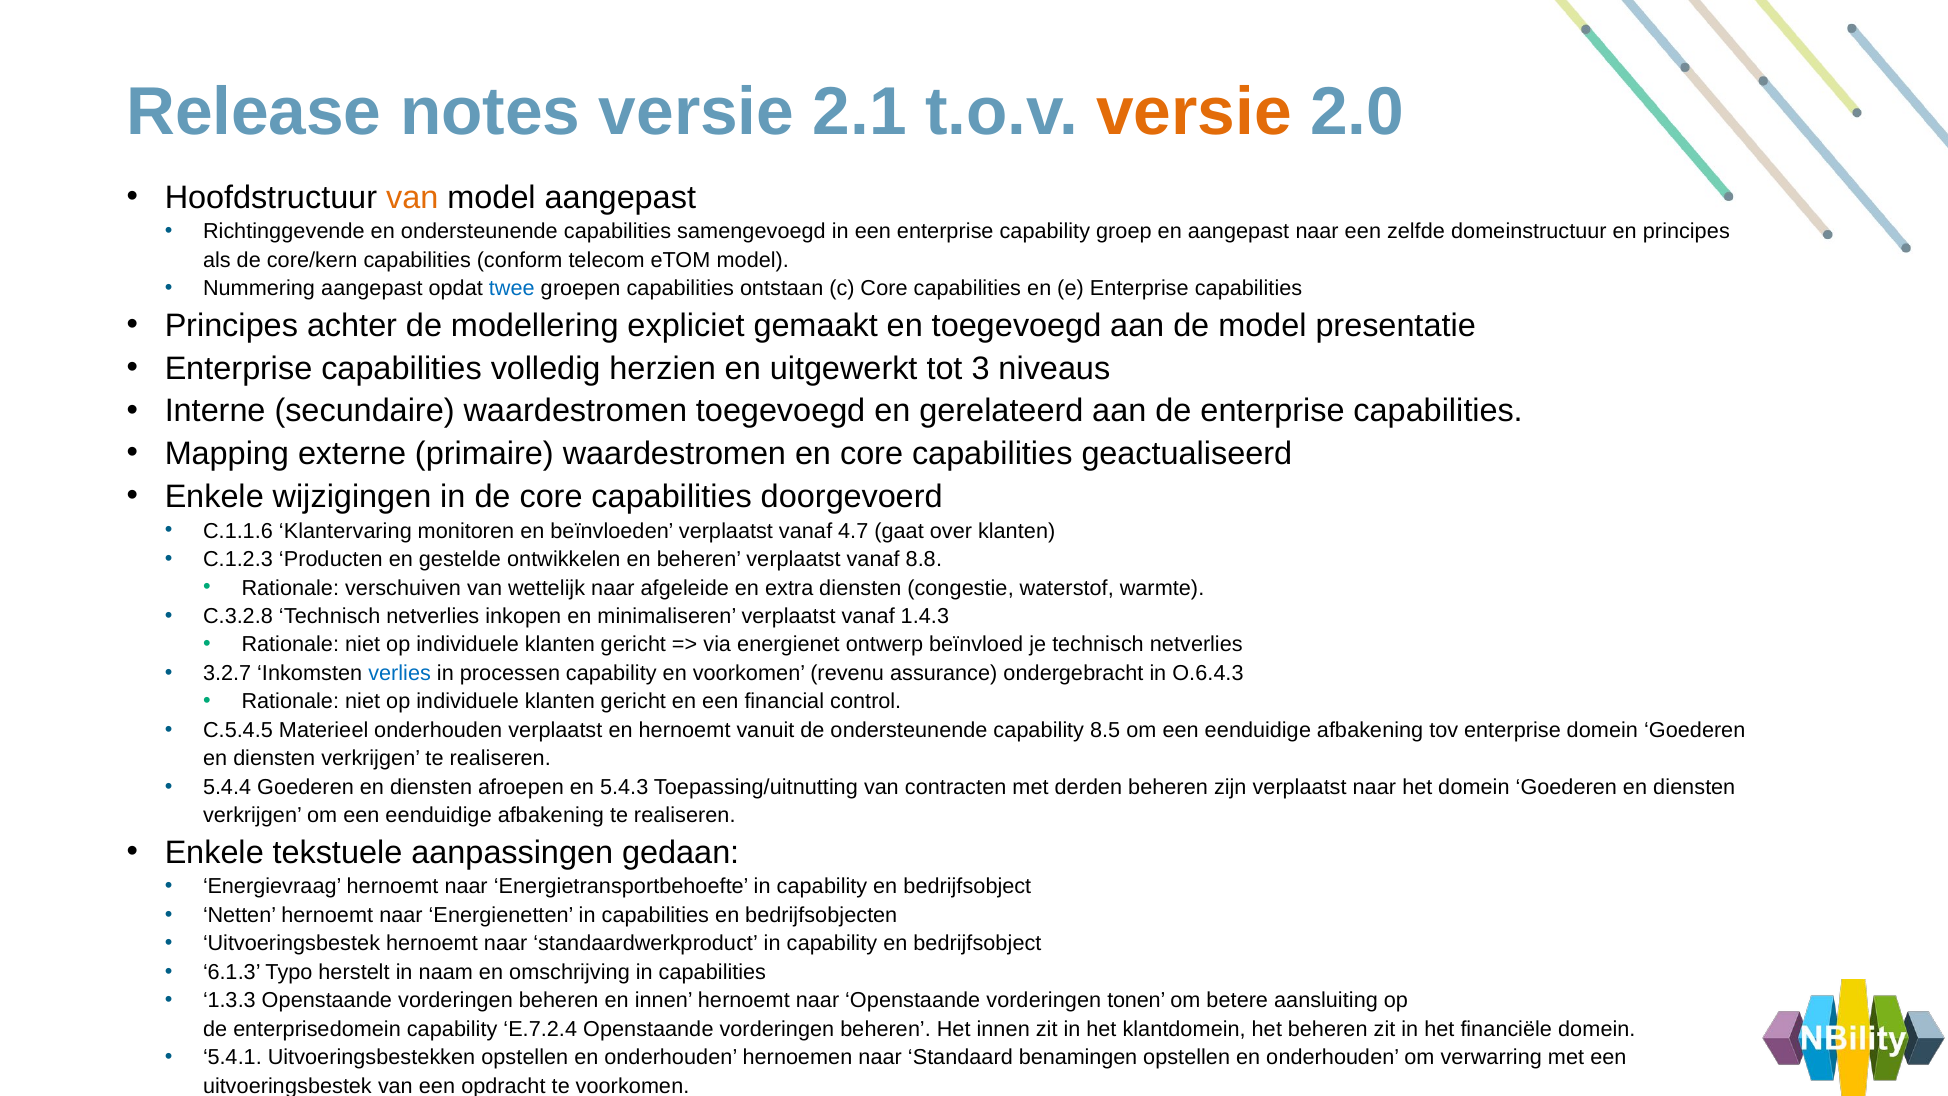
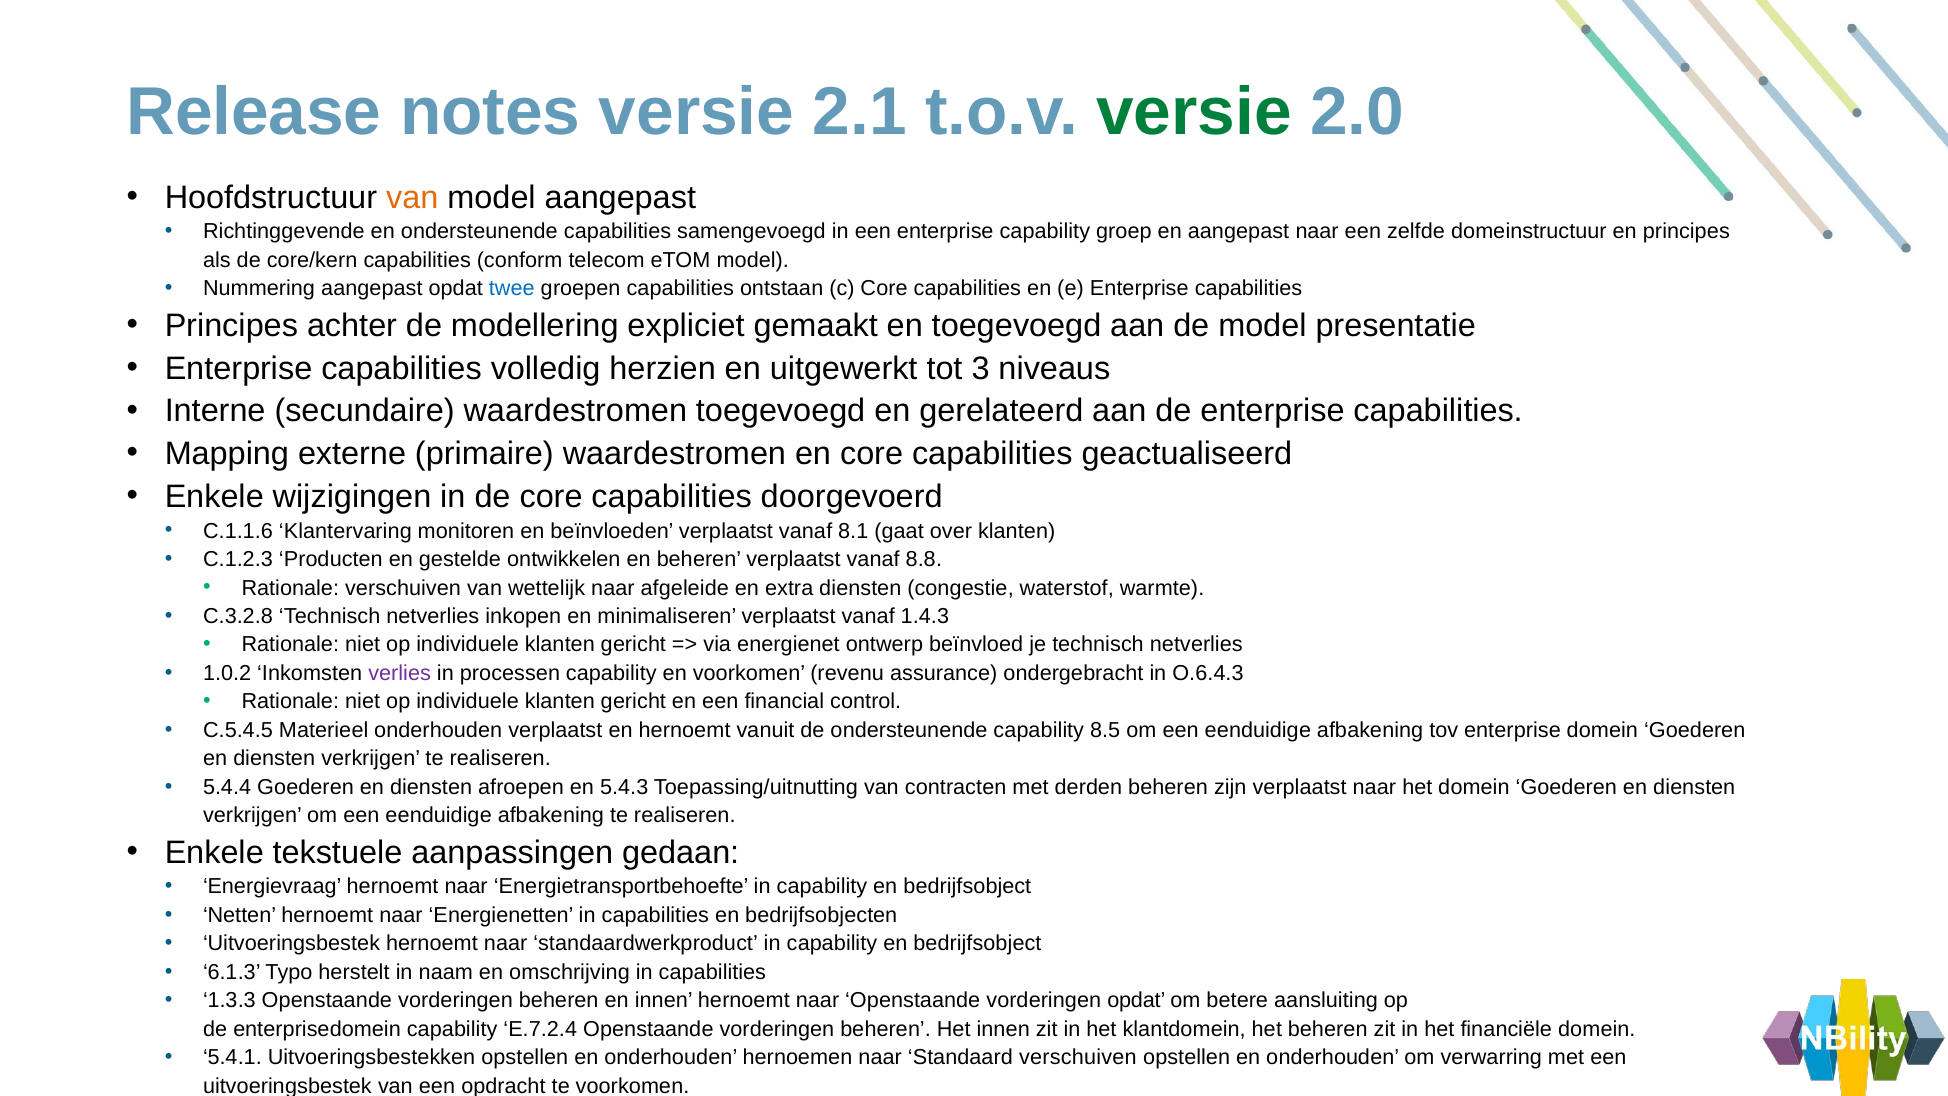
versie at (1194, 112) colour: orange -> green
4.7: 4.7 -> 8.1
3.2.7: 3.2.7 -> 1.0.2
verlies colour: blue -> purple
vorderingen tonen: tonen -> opdat
Standaard benamingen: benamingen -> verschuiven
